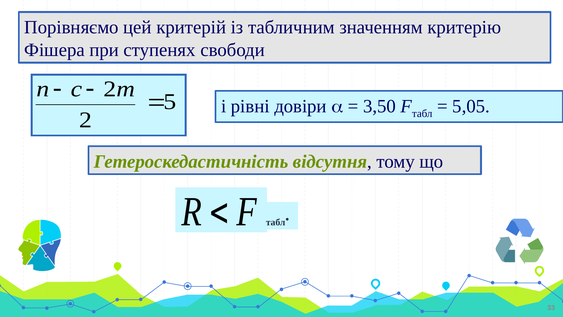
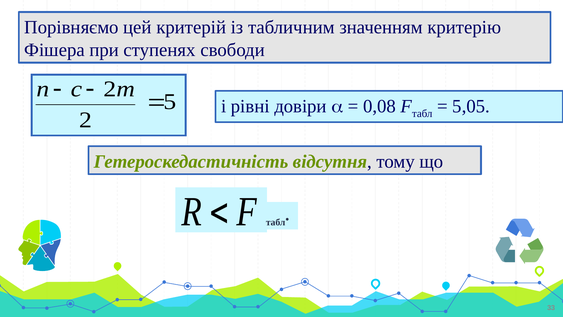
3,50: 3,50 -> 0,08
